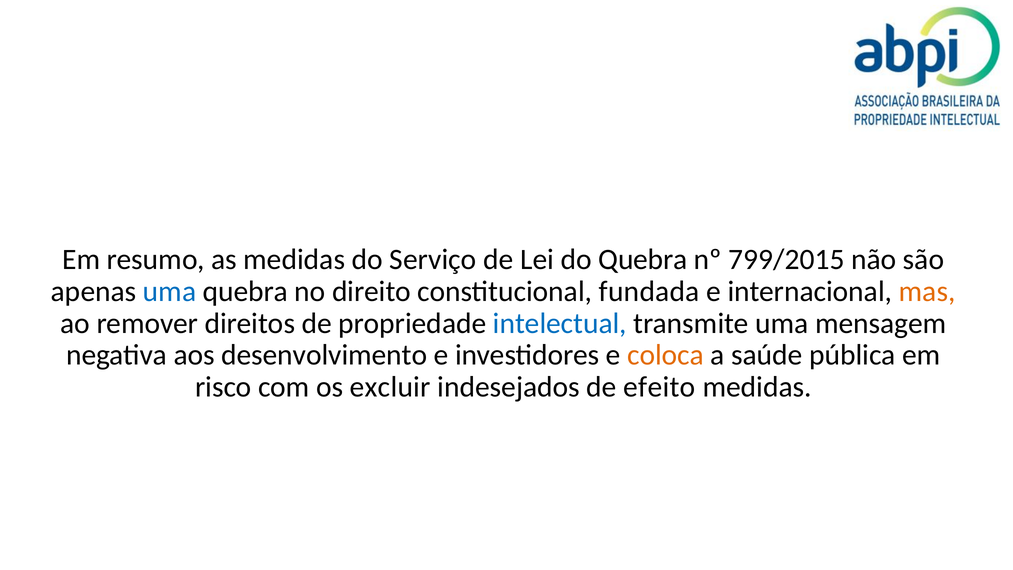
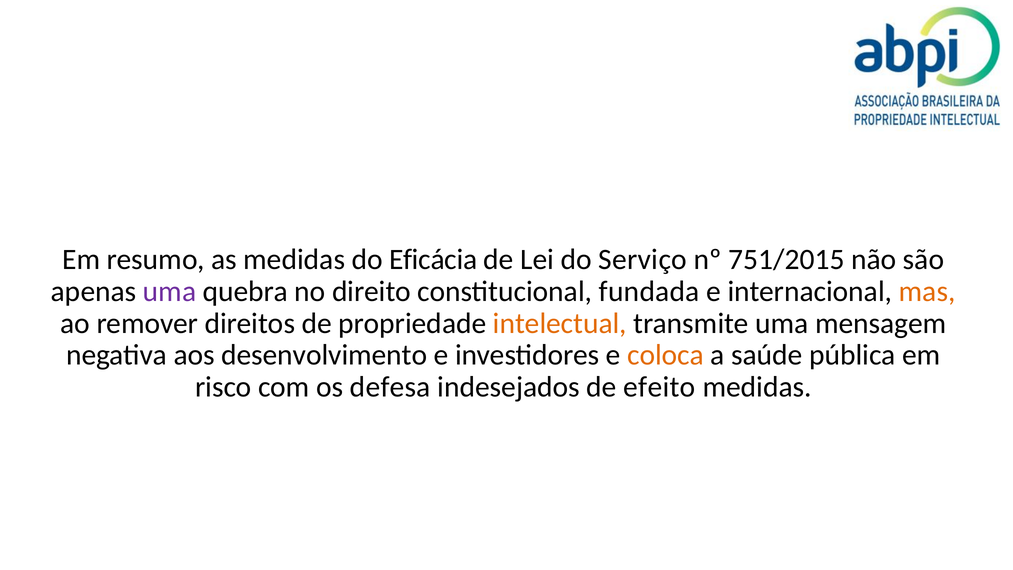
Serviço: Serviço -> Eficácia
do Quebra: Quebra -> Serviço
799/2015: 799/2015 -> 751/2015
uma at (170, 291) colour: blue -> purple
intelectual colour: blue -> orange
excluir: excluir -> defesa
